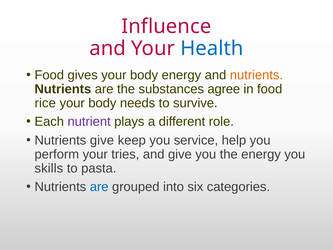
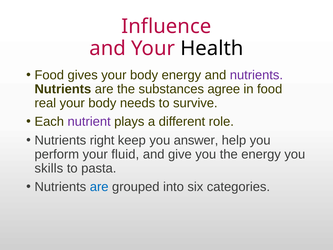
Health colour: blue -> black
nutrients at (256, 75) colour: orange -> purple
rice: rice -> real
Nutrients give: give -> right
service: service -> answer
tries: tries -> fluid
